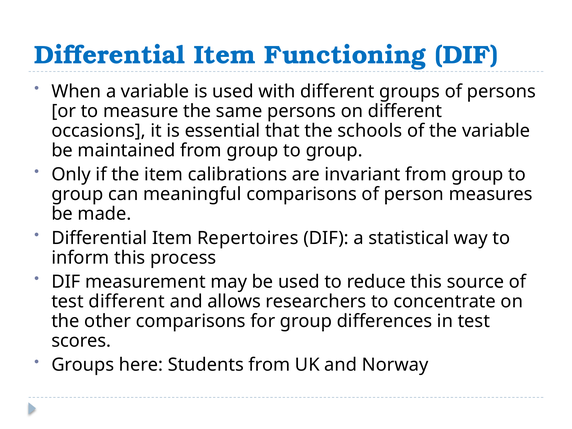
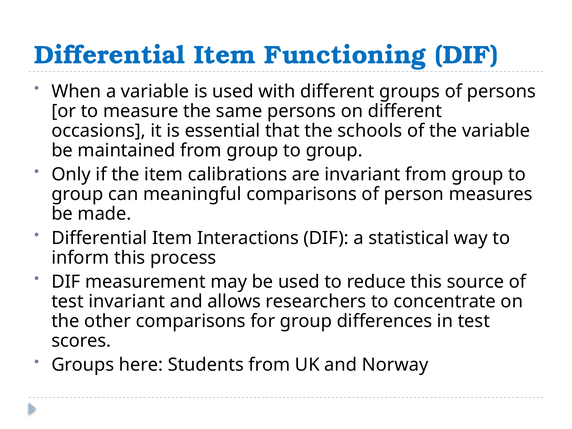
Repertoires: Repertoires -> Interactions
test different: different -> invariant
